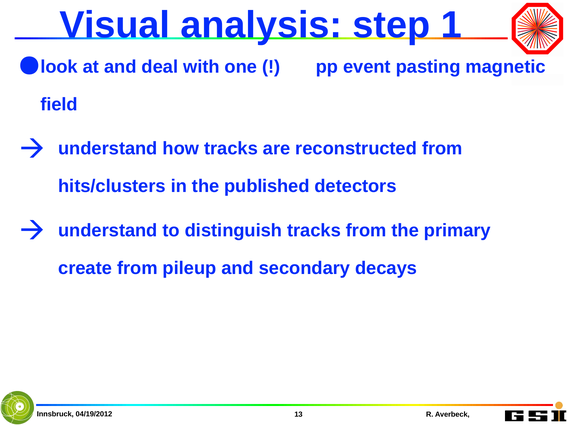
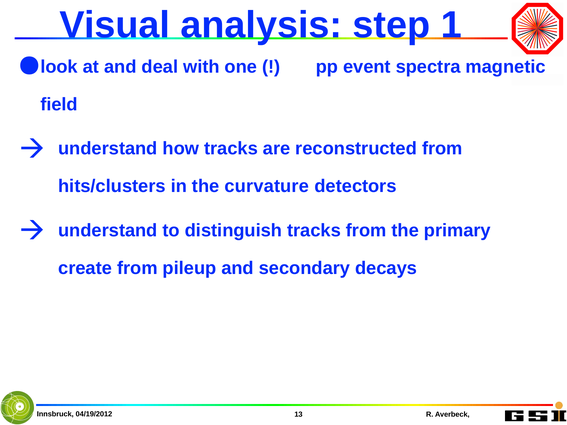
pasting: pasting -> spectra
published: published -> curvature
